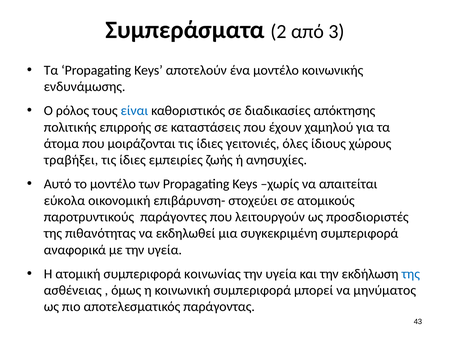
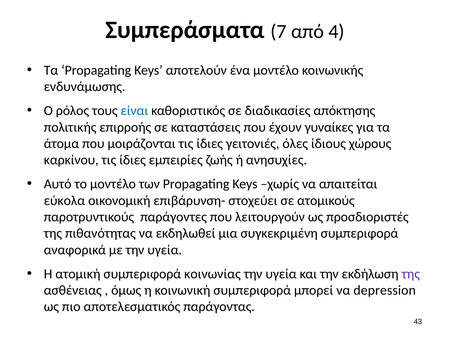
2: 2 -> 7
3: 3 -> 4
χαμηλού: χαμηλού -> γυναίκες
τραβήξει: τραβήξει -> καρκίνου
της at (411, 274) colour: blue -> purple
μηνύματος: μηνύματος -> depression
